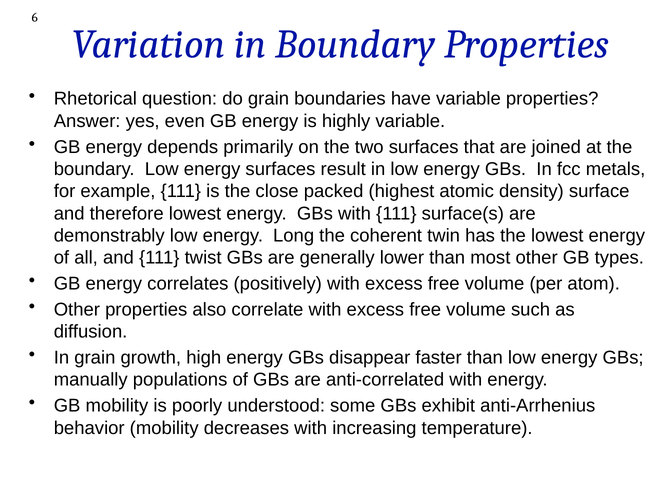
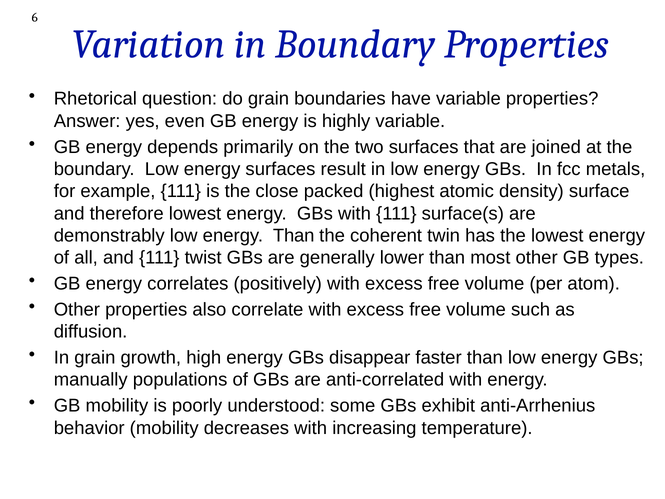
energy Long: Long -> Than
